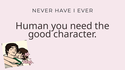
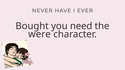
Human: Human -> Bought
good: good -> were
